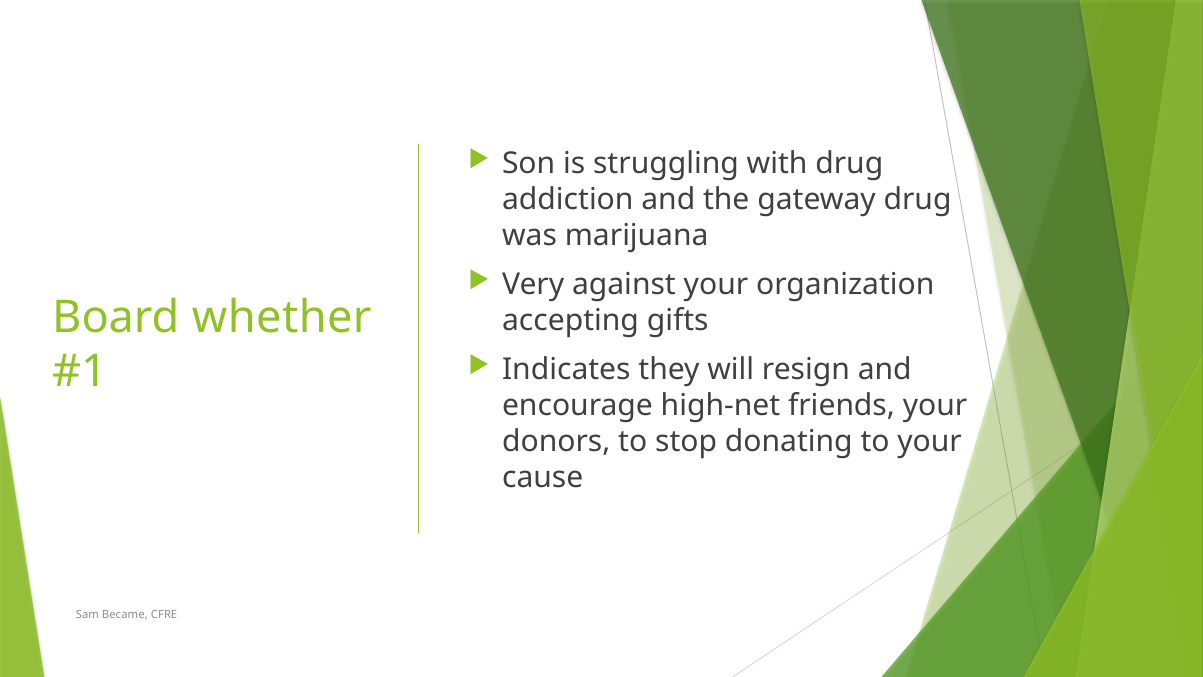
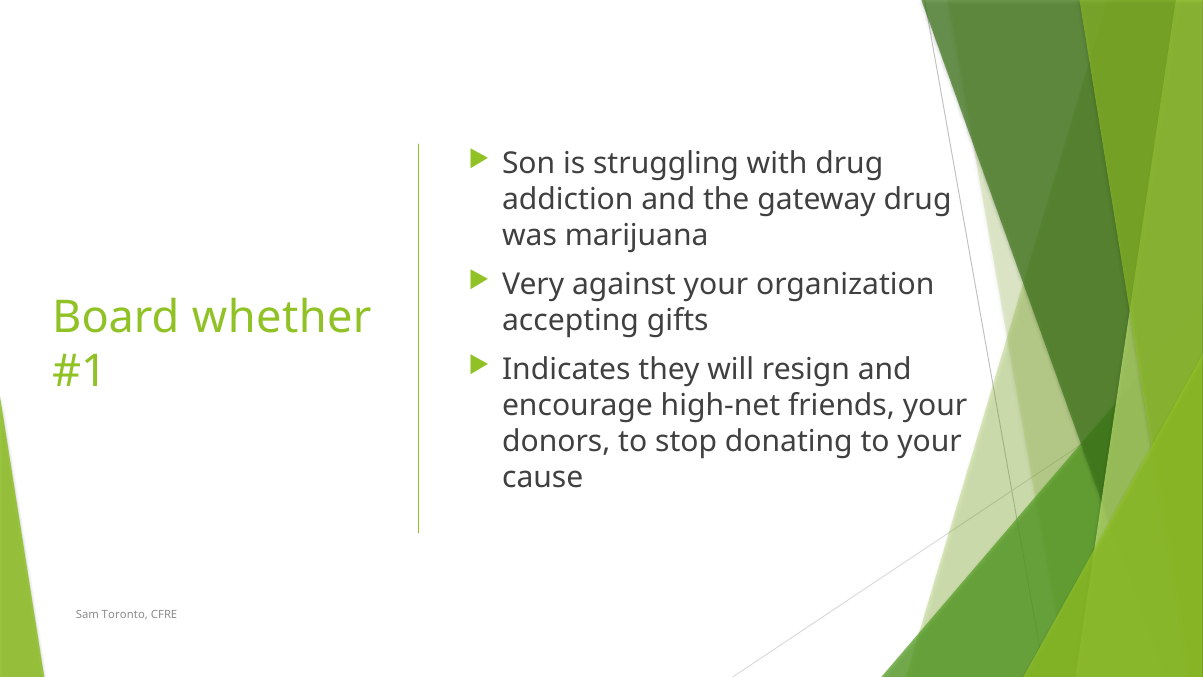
Became: Became -> Toronto
